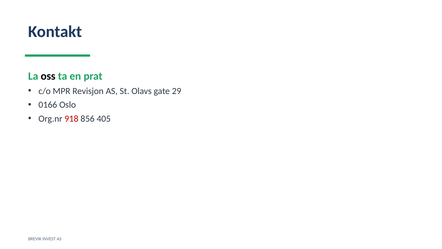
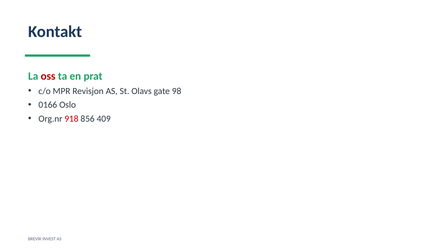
oss colour: black -> red
29: 29 -> 98
405: 405 -> 409
